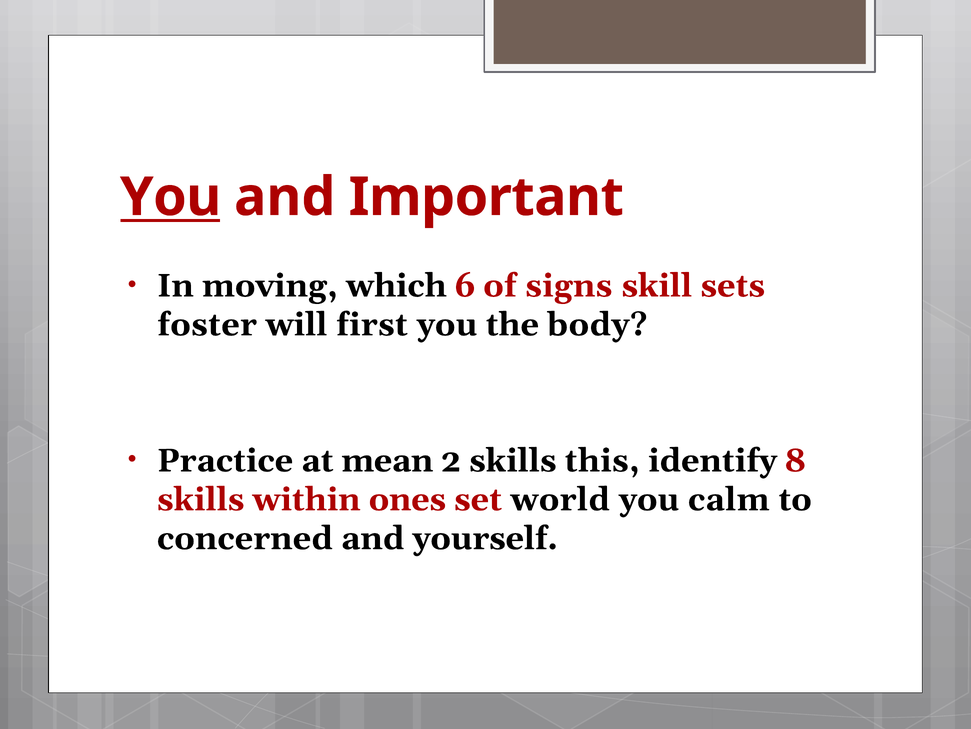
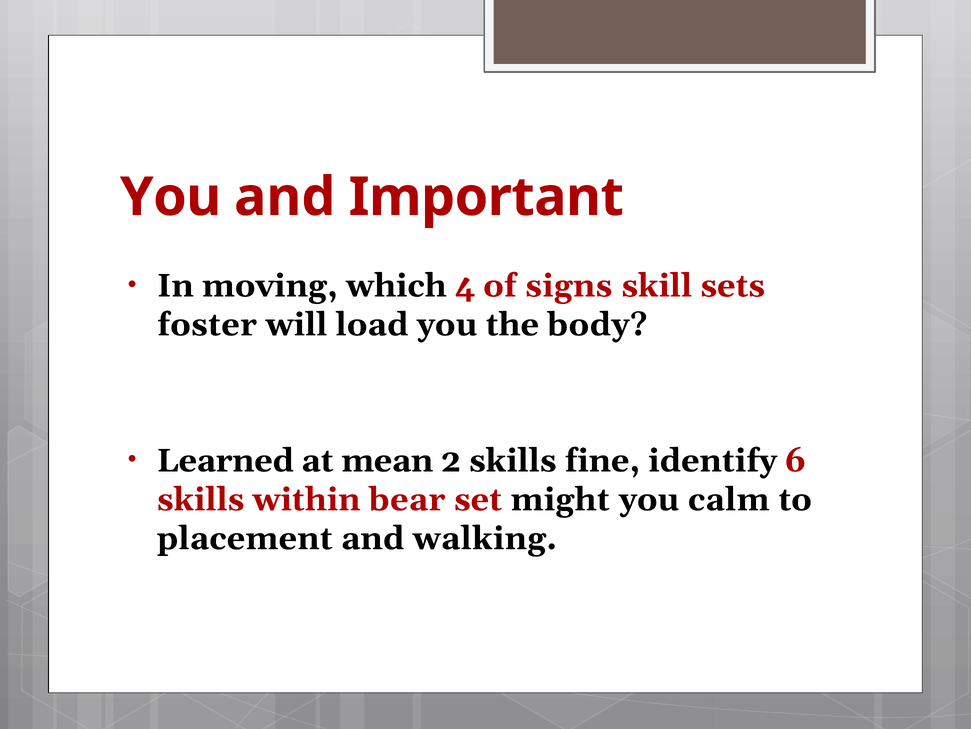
You at (171, 197) underline: present -> none
6: 6 -> 4
first: first -> load
Practice: Practice -> Learned
this: this -> fine
8: 8 -> 6
ones: ones -> bear
world: world -> might
concerned: concerned -> placement
yourself: yourself -> walking
